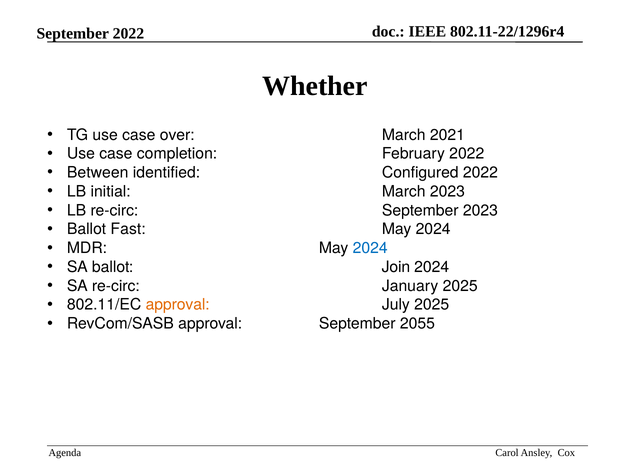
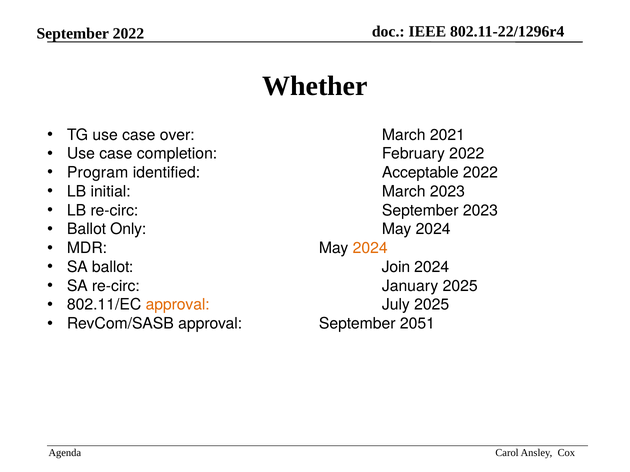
Between: Between -> Program
Configured: Configured -> Acceptable
Fast: Fast -> Only
2024 at (370, 248) colour: blue -> orange
2055: 2055 -> 2051
